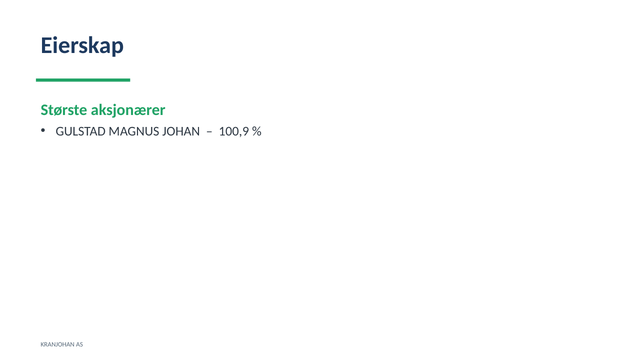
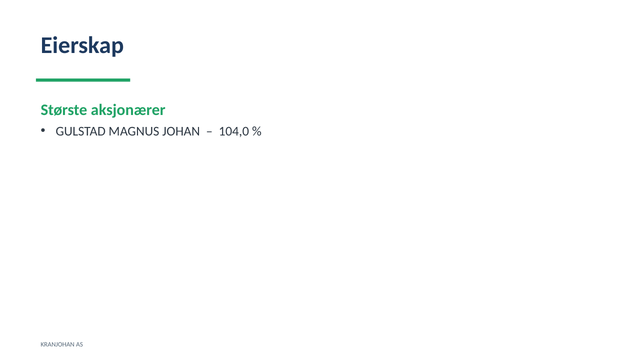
100,9: 100,9 -> 104,0
